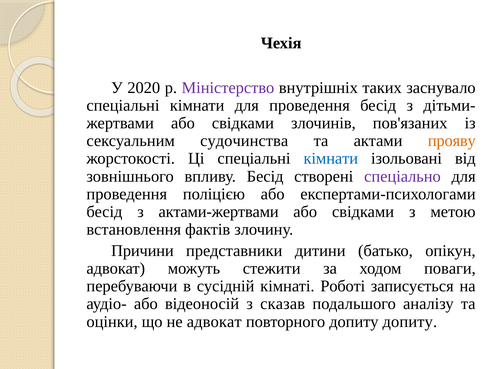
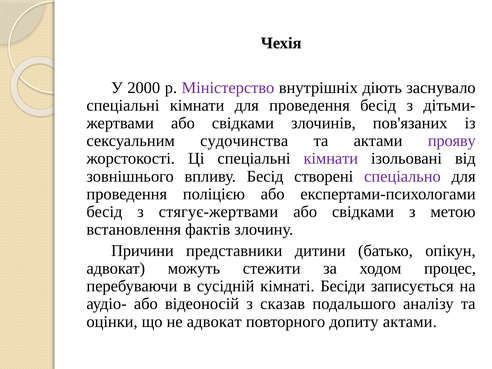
2020: 2020 -> 2000
таких: таких -> діють
прояву colour: orange -> purple
кімнати at (331, 159) colour: blue -> purple
актами-жертвами: актами-жертвами -> стягує-жертвами
поваги: поваги -> процес
Роботі: Роботі -> Бесіди
допиту допиту: допиту -> актами
